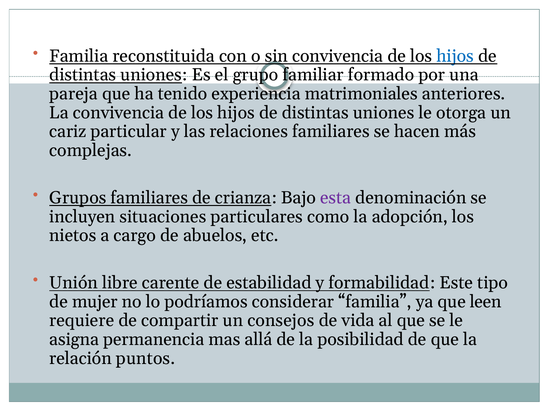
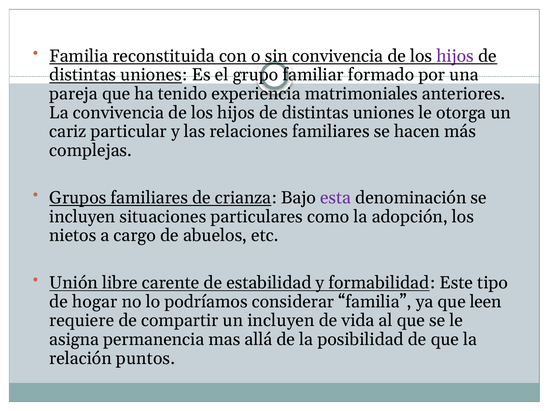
hijos at (455, 56) colour: blue -> purple
mujer: mujer -> hogar
un consejos: consejos -> incluyen
